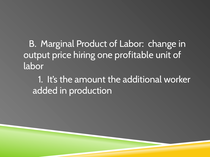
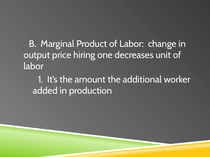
profitable: profitable -> decreases
